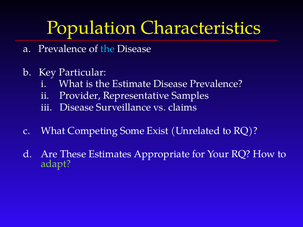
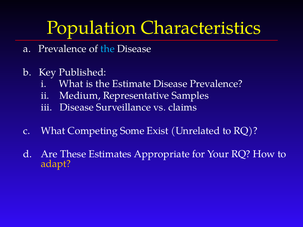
Particular: Particular -> Published
Provider: Provider -> Medium
adapt colour: light green -> yellow
